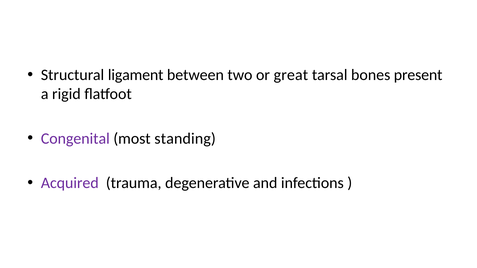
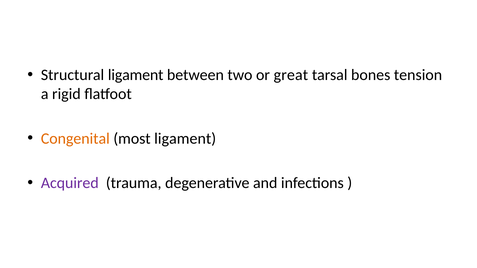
present: present -> tension
Congenital colour: purple -> orange
most standing: standing -> ligament
